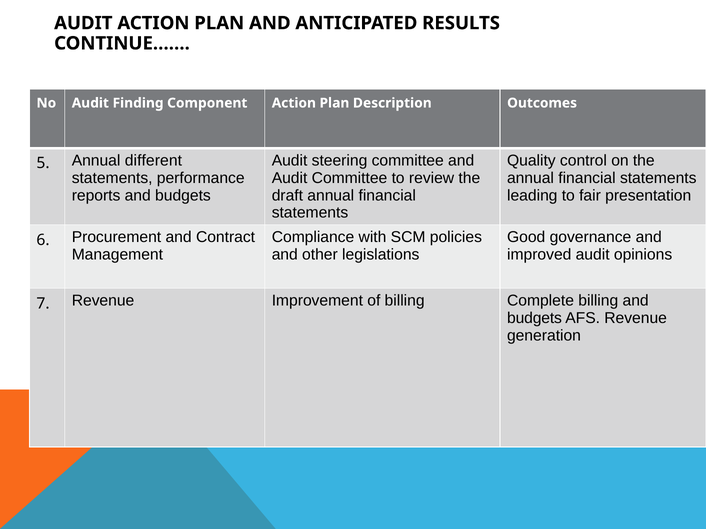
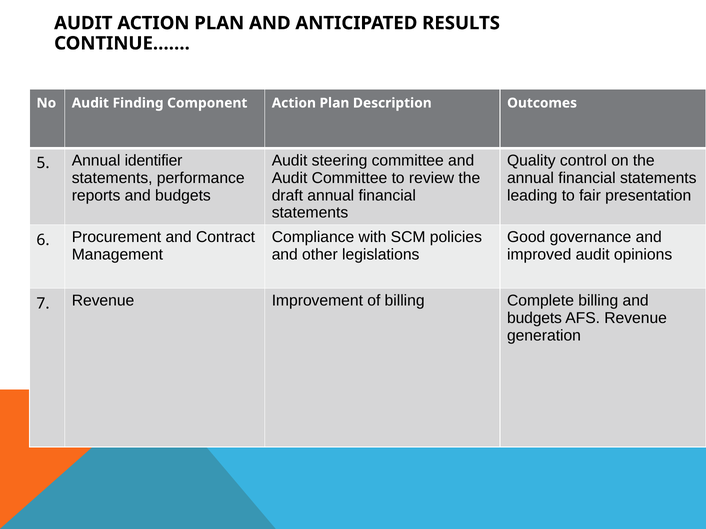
different: different -> identifier
